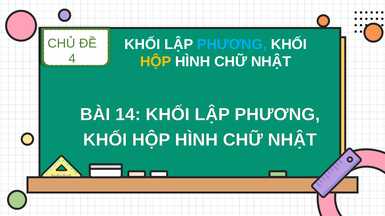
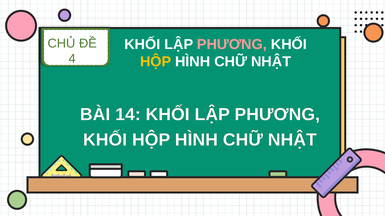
PHƯƠNG at (232, 45) colour: light blue -> pink
